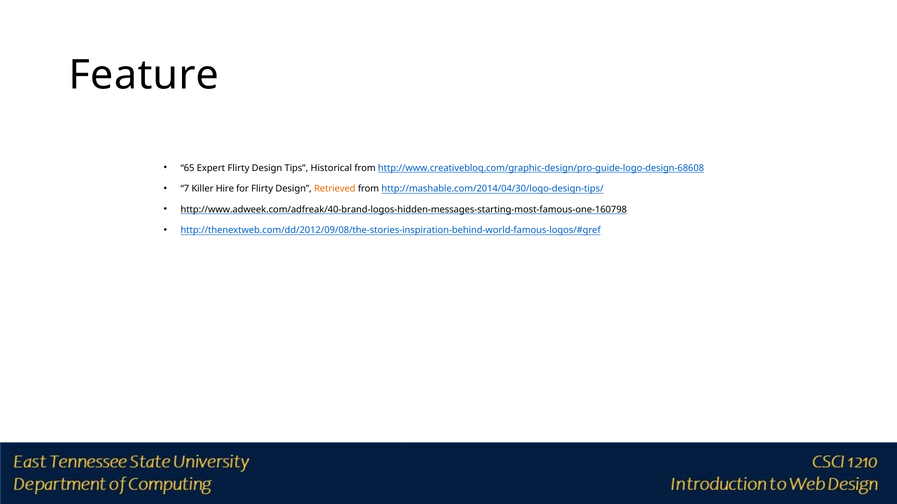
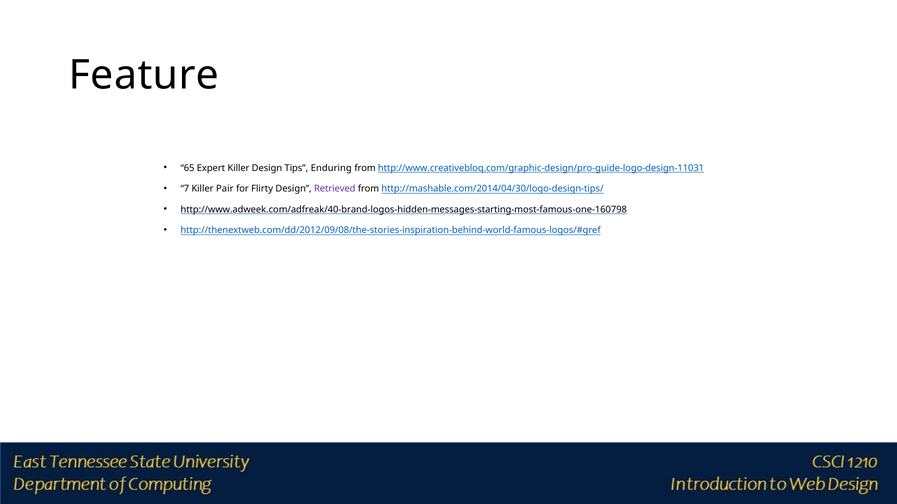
Expert Flirty: Flirty -> Killer
Historical: Historical -> Enduring
http://www.creativebloq.com/graphic-design/pro-guide-logo-design-68608: http://www.creativebloq.com/graphic-design/pro-guide-logo-design-68608 -> http://www.creativebloq.com/graphic-design/pro-guide-logo-design-11031
Hire: Hire -> Pair
Retrieved colour: orange -> purple
